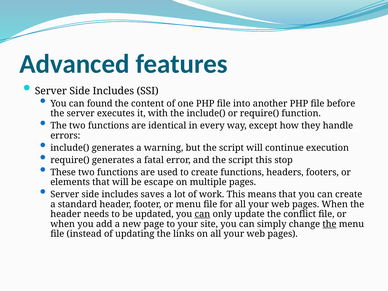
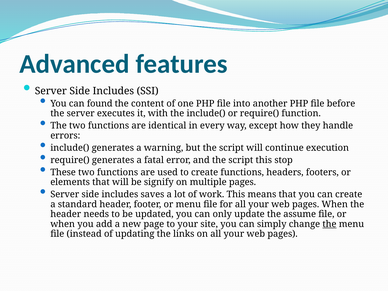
escape: escape -> signify
can at (202, 214) underline: present -> none
conflict: conflict -> assume
